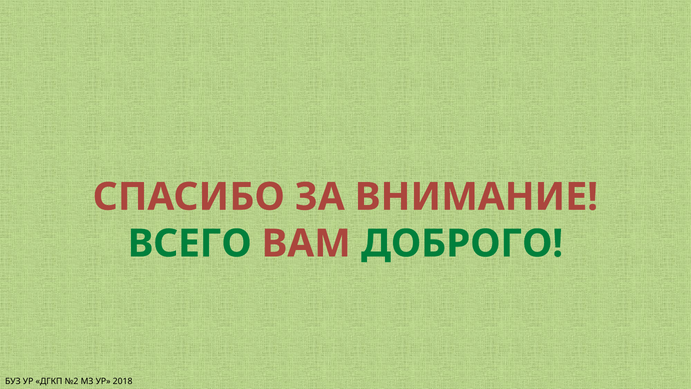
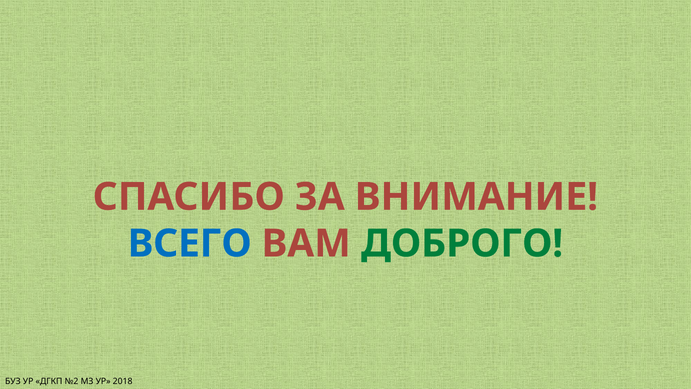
ВСЕГО colour: green -> blue
